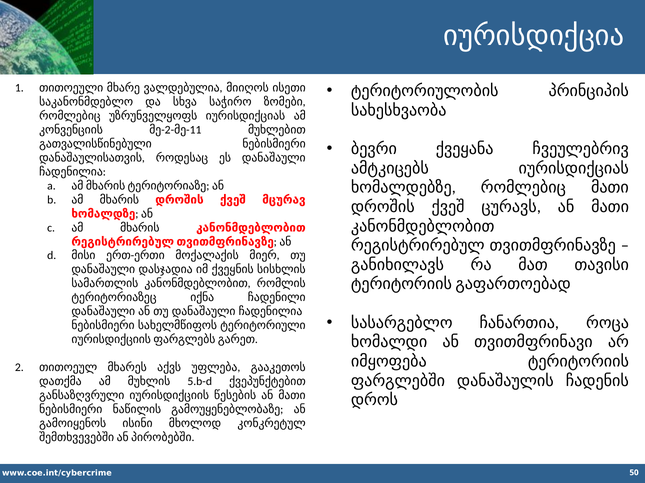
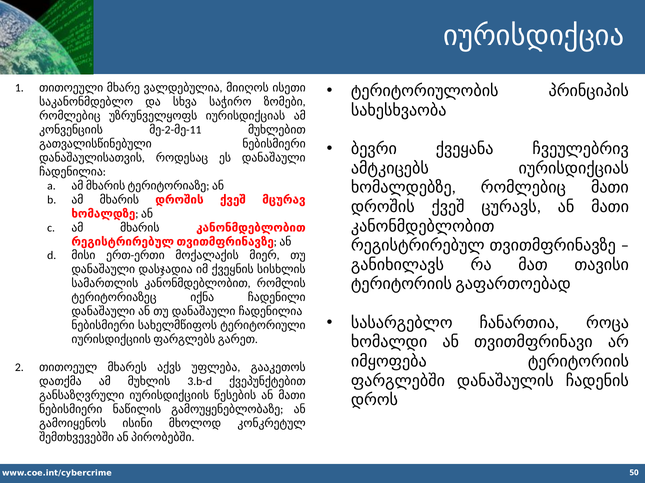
5.b-d: 5.b-d -> 3.b-d
